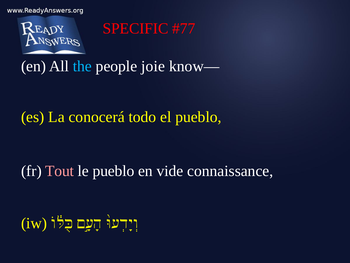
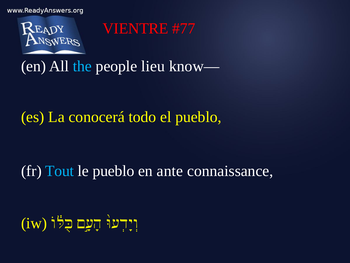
SPECIFIC: SPECIFIC -> VIENTRE
joie: joie -> lieu
Tout colour: pink -> light blue
vide: vide -> ante
